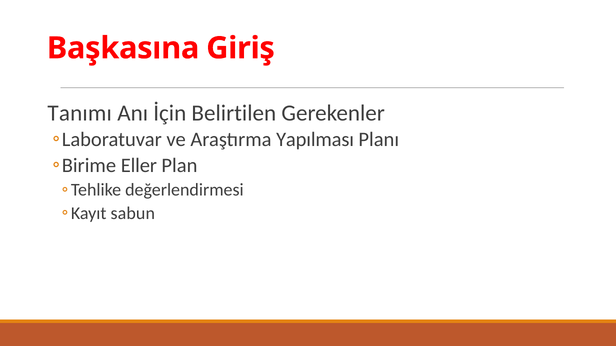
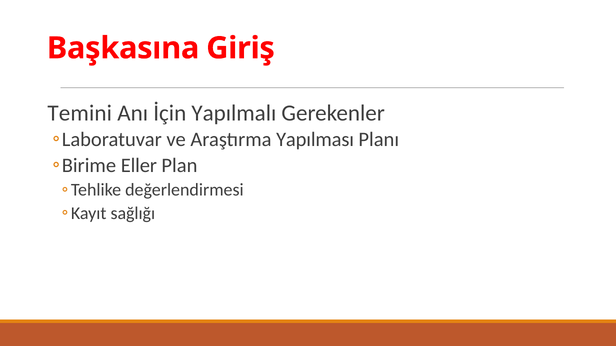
Tanımı: Tanımı -> Temini
Belirtilen: Belirtilen -> Yapılmalı
sabun: sabun -> sağlığı
